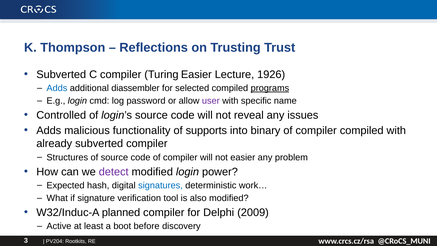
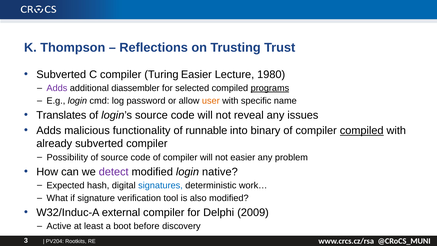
1926: 1926 -> 1980
Adds at (57, 88) colour: blue -> purple
user colour: purple -> orange
Controlled: Controlled -> Translates
supports: supports -> runnable
compiled at (362, 130) underline: none -> present
Structures: Structures -> Possibility
power: power -> native
planned: planned -> external
